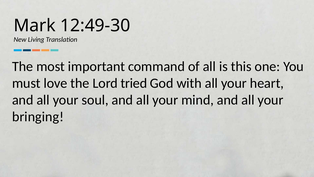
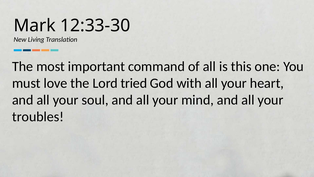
12:49-30: 12:49-30 -> 12:33-30
bringing: bringing -> troubles
